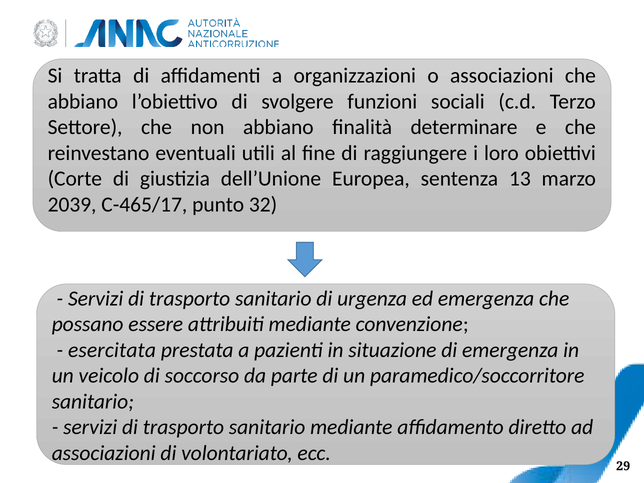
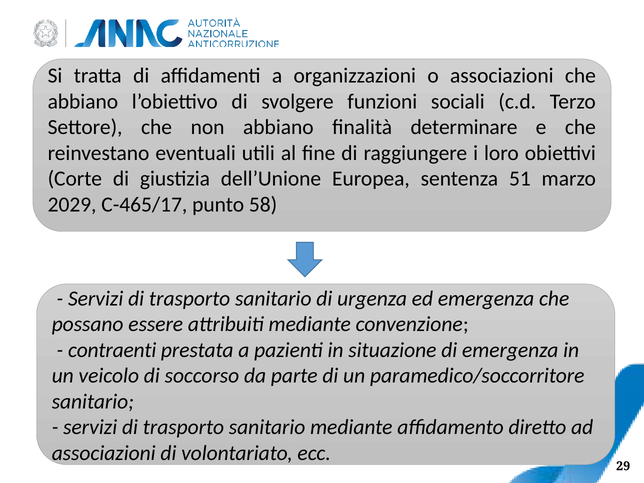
13: 13 -> 51
2039: 2039 -> 2029
32: 32 -> 58
esercitata: esercitata -> contraenti
